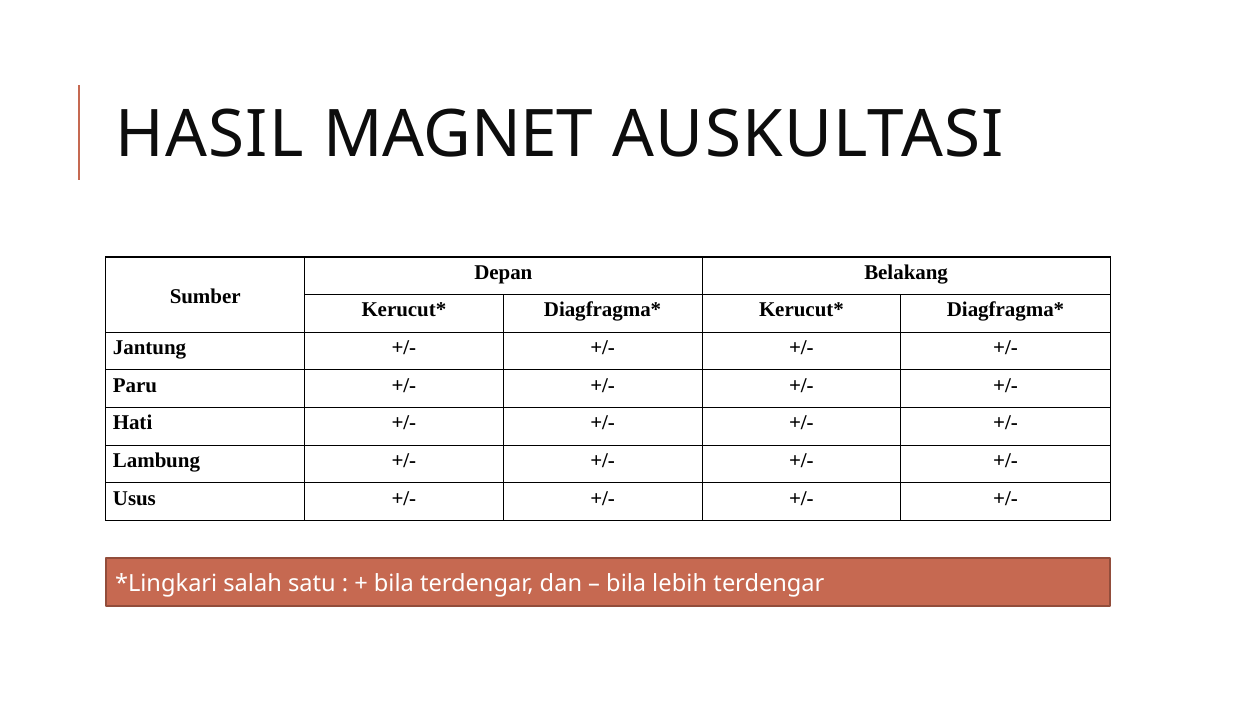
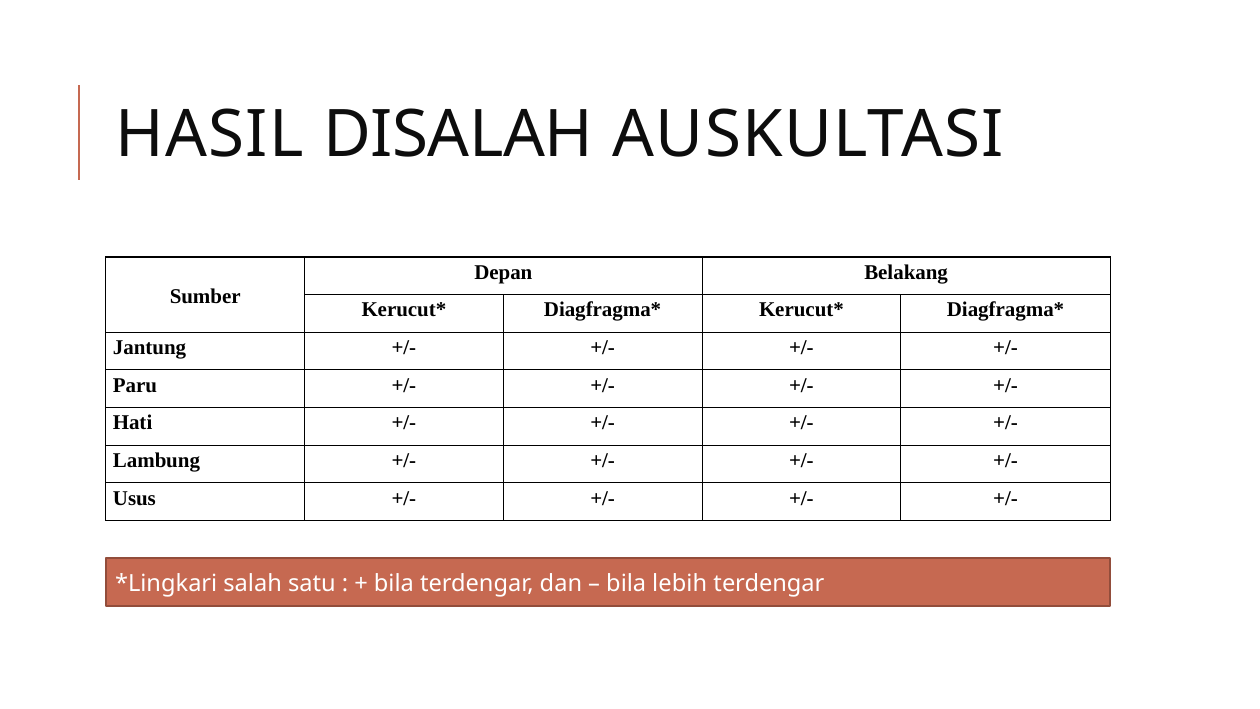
MAGNET: MAGNET -> DISALAH
